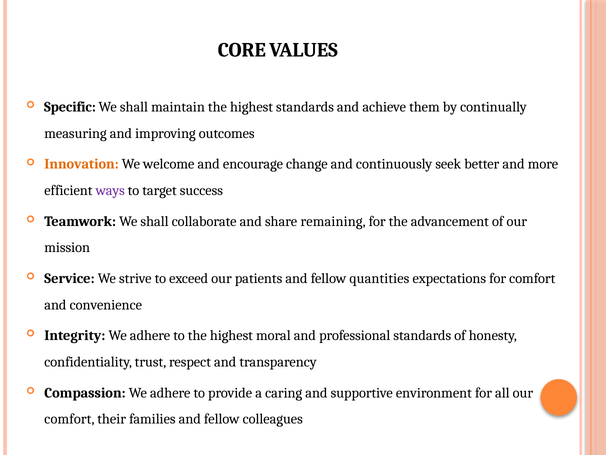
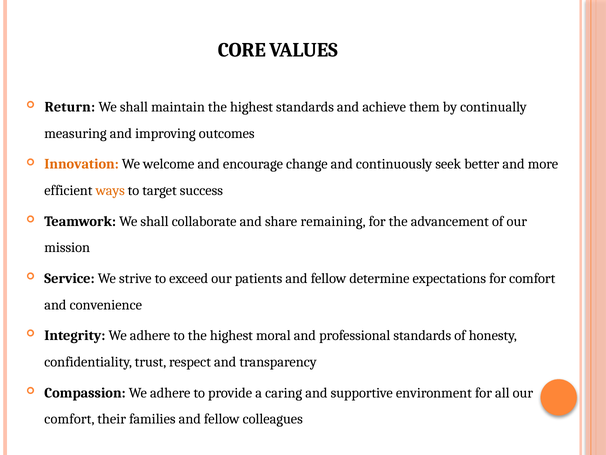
Specific: Specific -> Return
ways colour: purple -> orange
quantities: quantities -> determine
